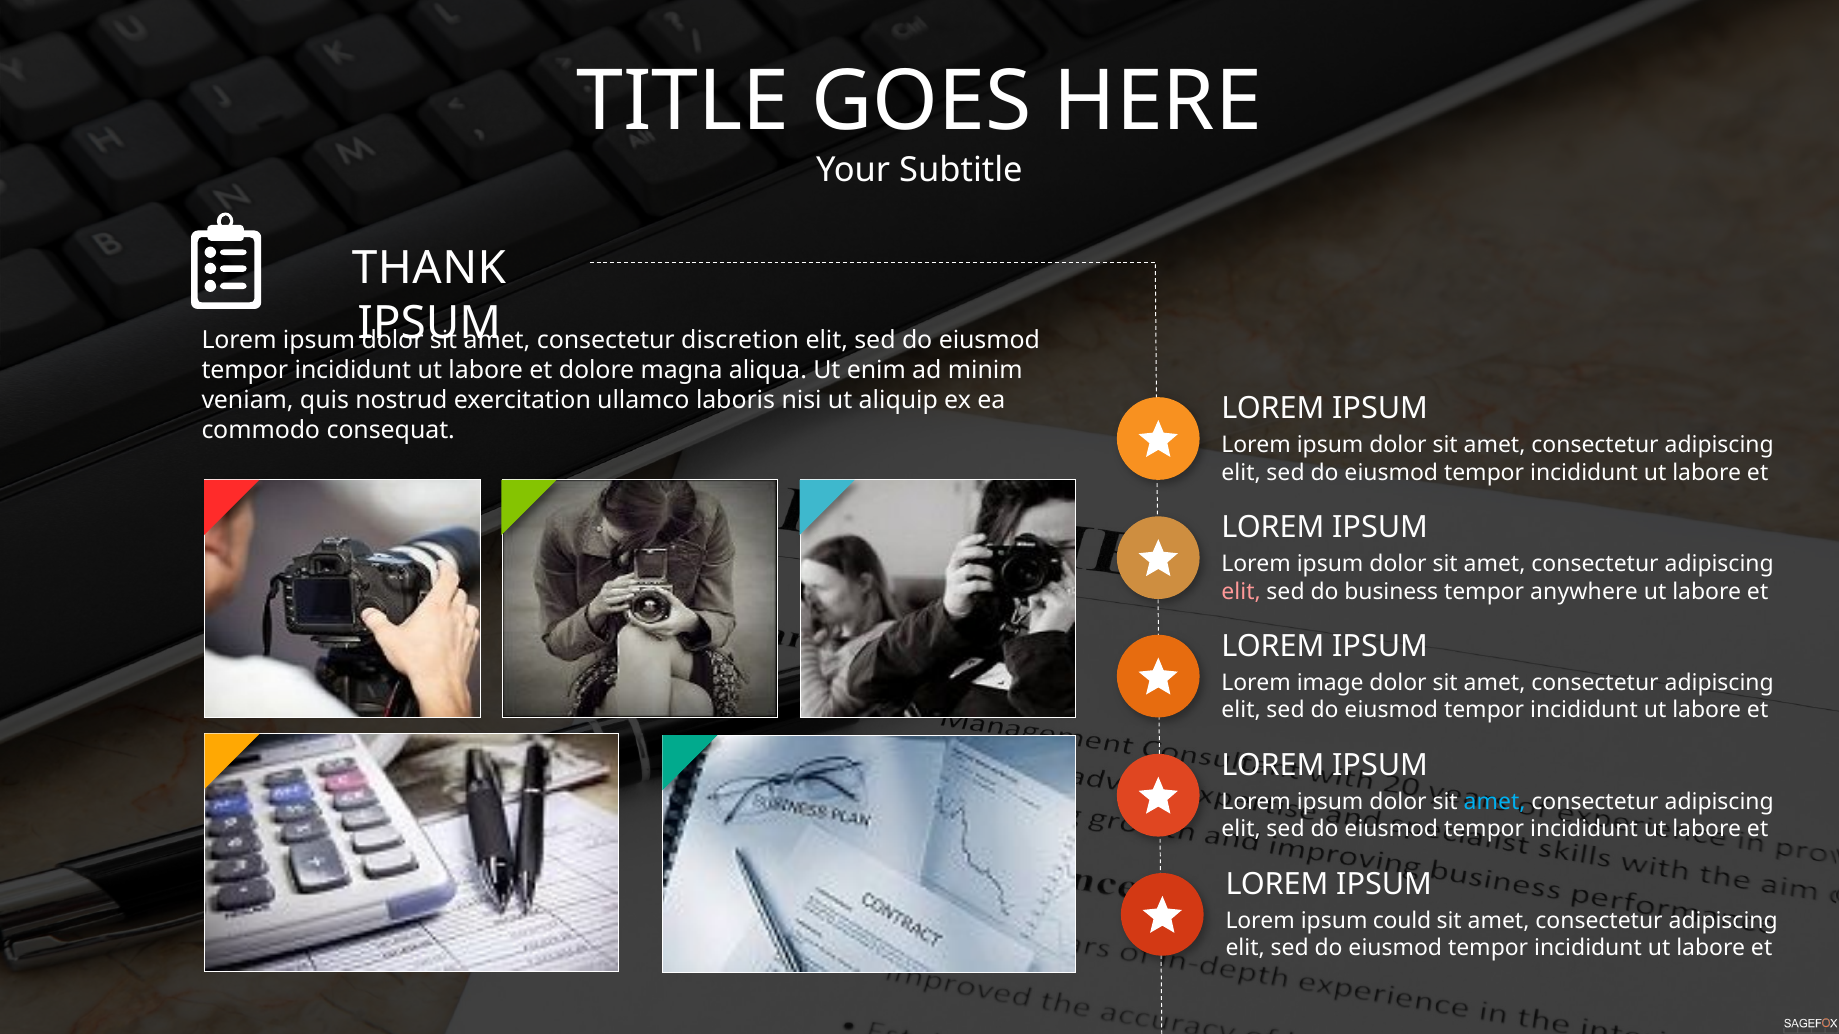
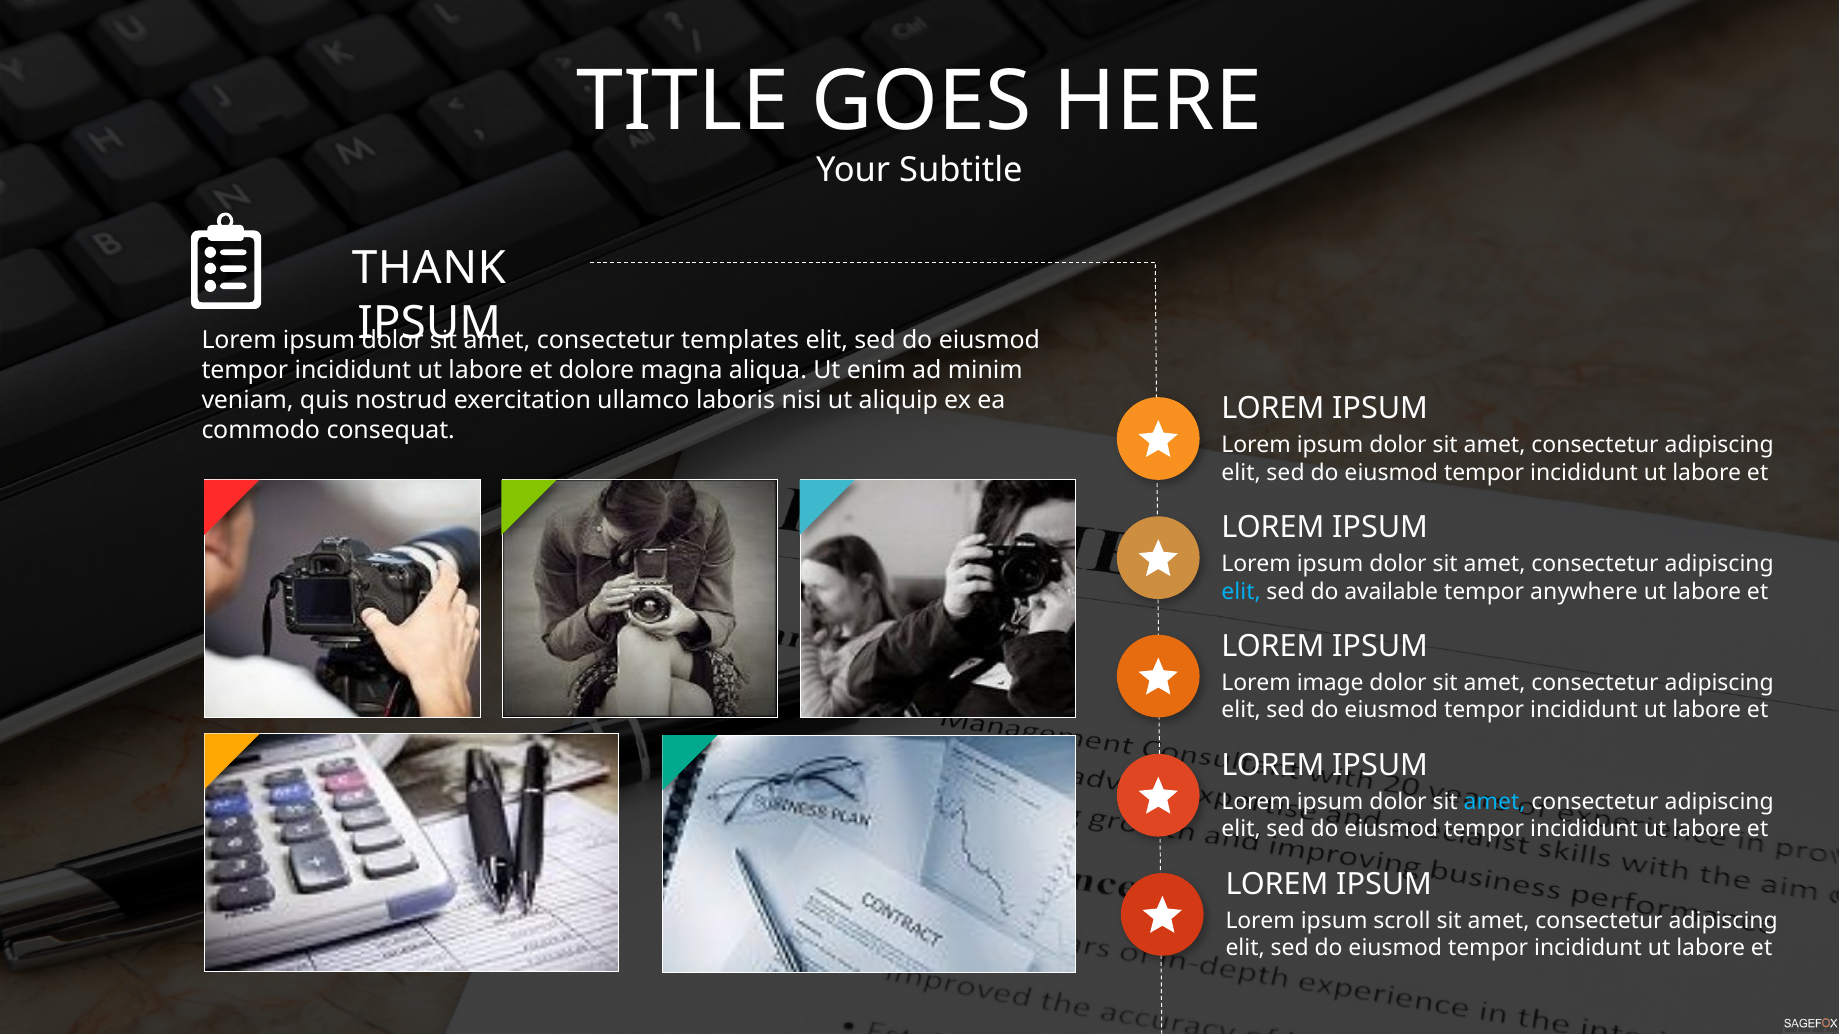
discretion: discretion -> templates
elit at (1241, 592) colour: pink -> light blue
business: business -> available
could: could -> scroll
